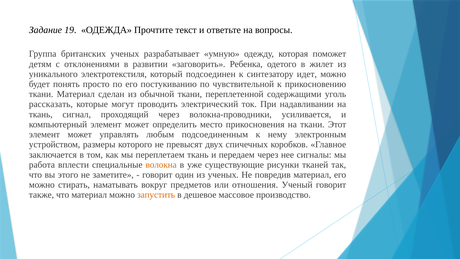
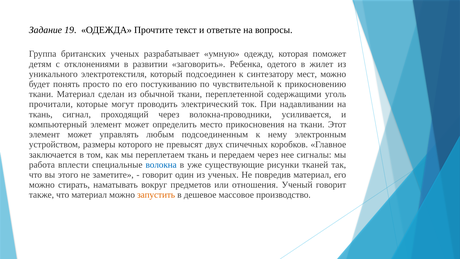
идет: идет -> мест
рассказать: рассказать -> прочитали
волокна colour: orange -> blue
